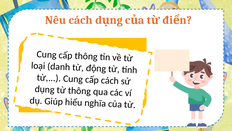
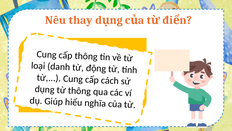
Nêu cách: cách -> thay
